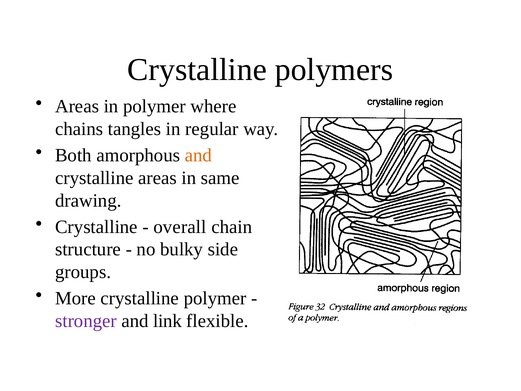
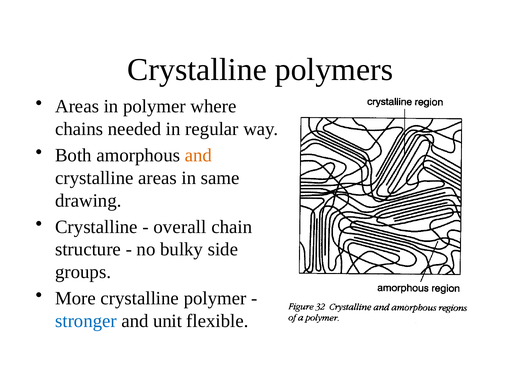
tangles: tangles -> needed
stronger colour: purple -> blue
link: link -> unit
